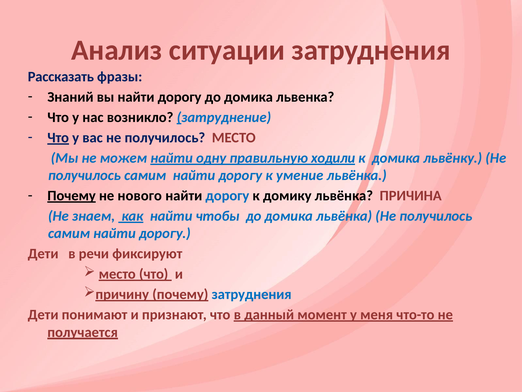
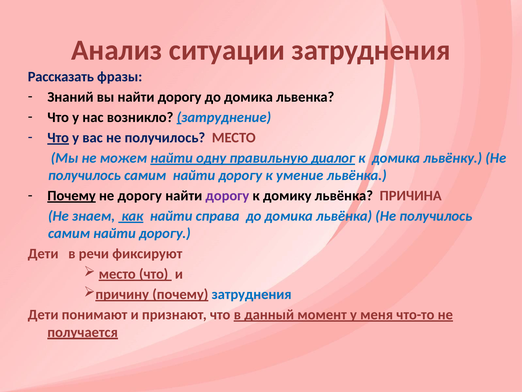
ходили: ходили -> диалог
не нового: нового -> дорогу
дорогу at (227, 195) colour: blue -> purple
чтобы: чтобы -> справа
